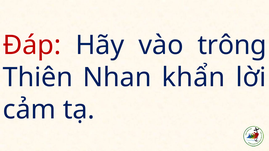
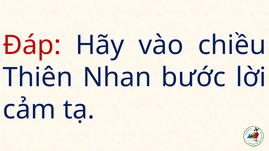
trông: trông -> chiều
khẩn: khẩn -> bước
